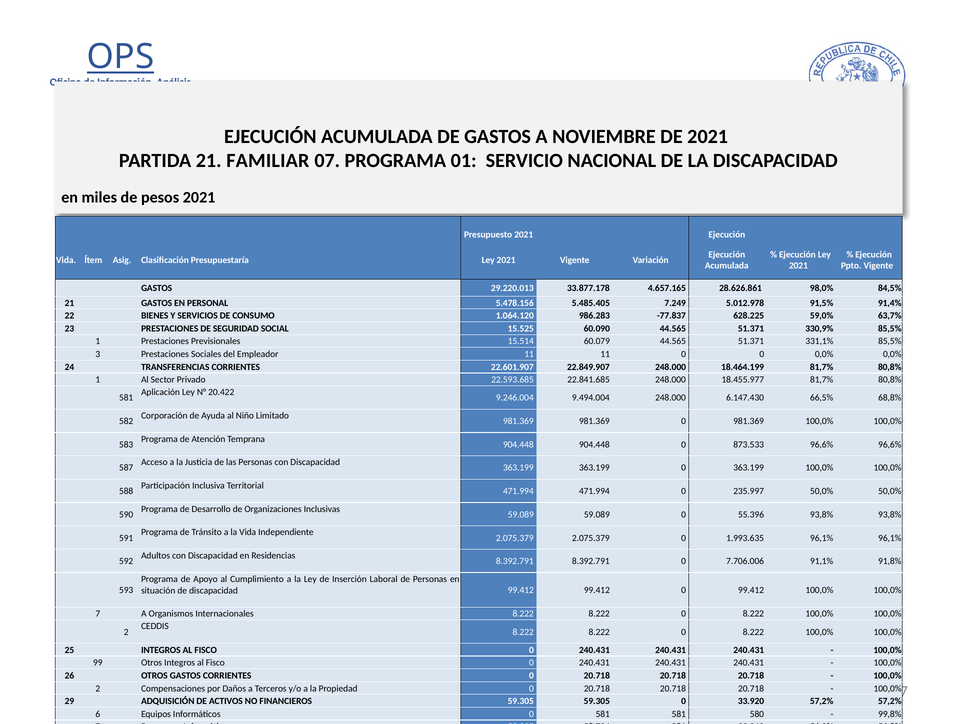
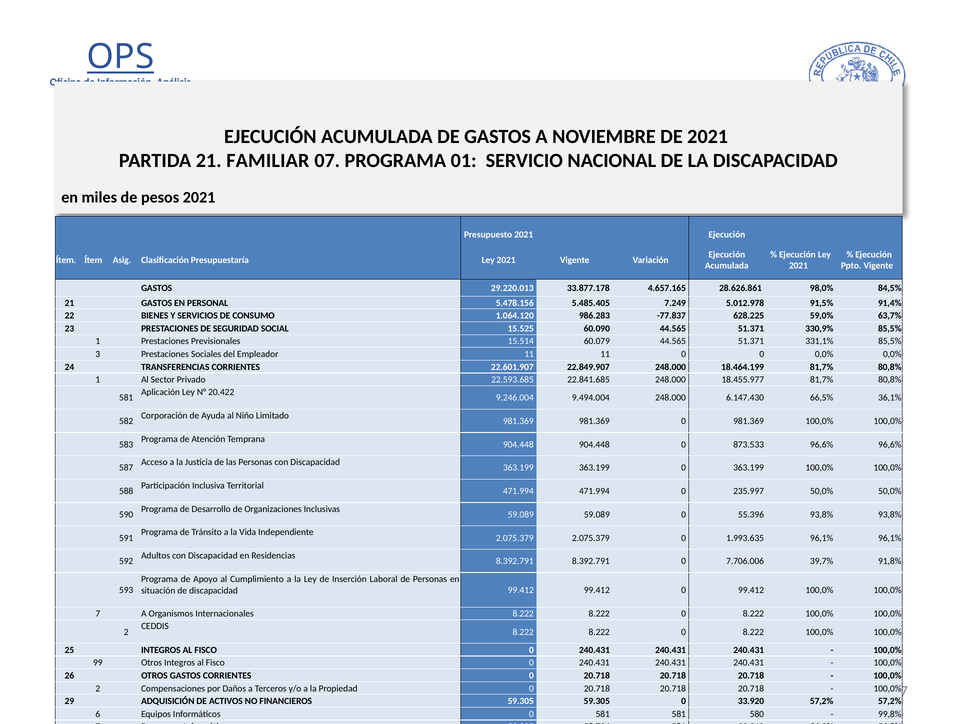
Vida at (66, 260): Vida -> Ítem
68,8%: 68,8% -> 36,1%
91,1%: 91,1% -> 39,7%
